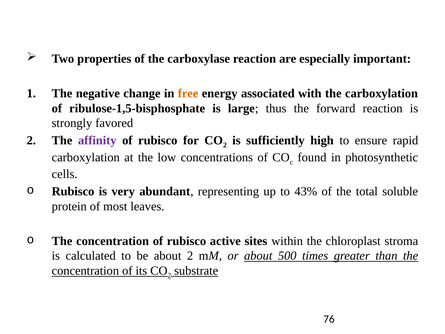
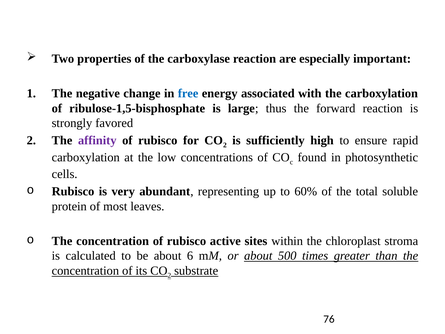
free colour: orange -> blue
43%: 43% -> 60%
about 2: 2 -> 6
